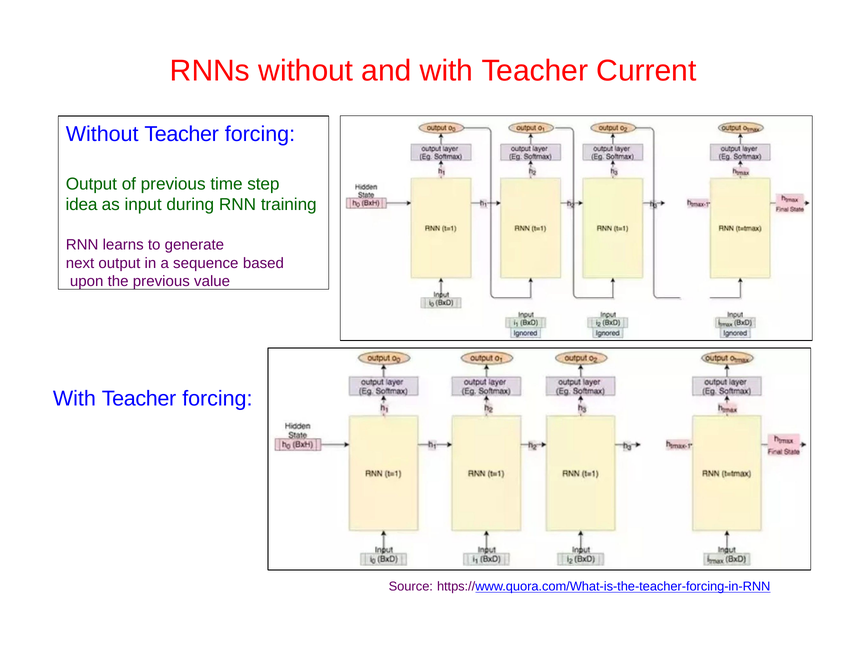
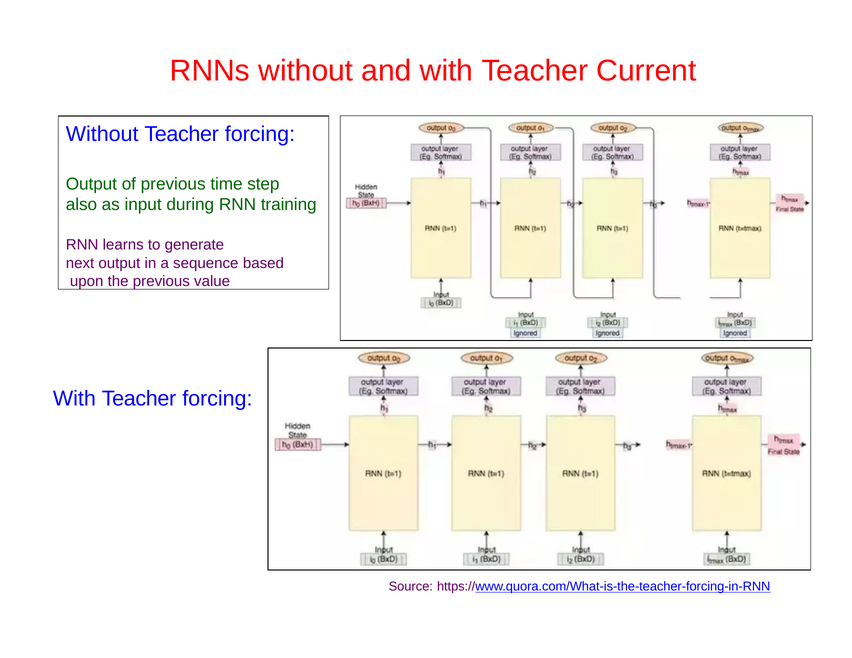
idea: idea -> also
